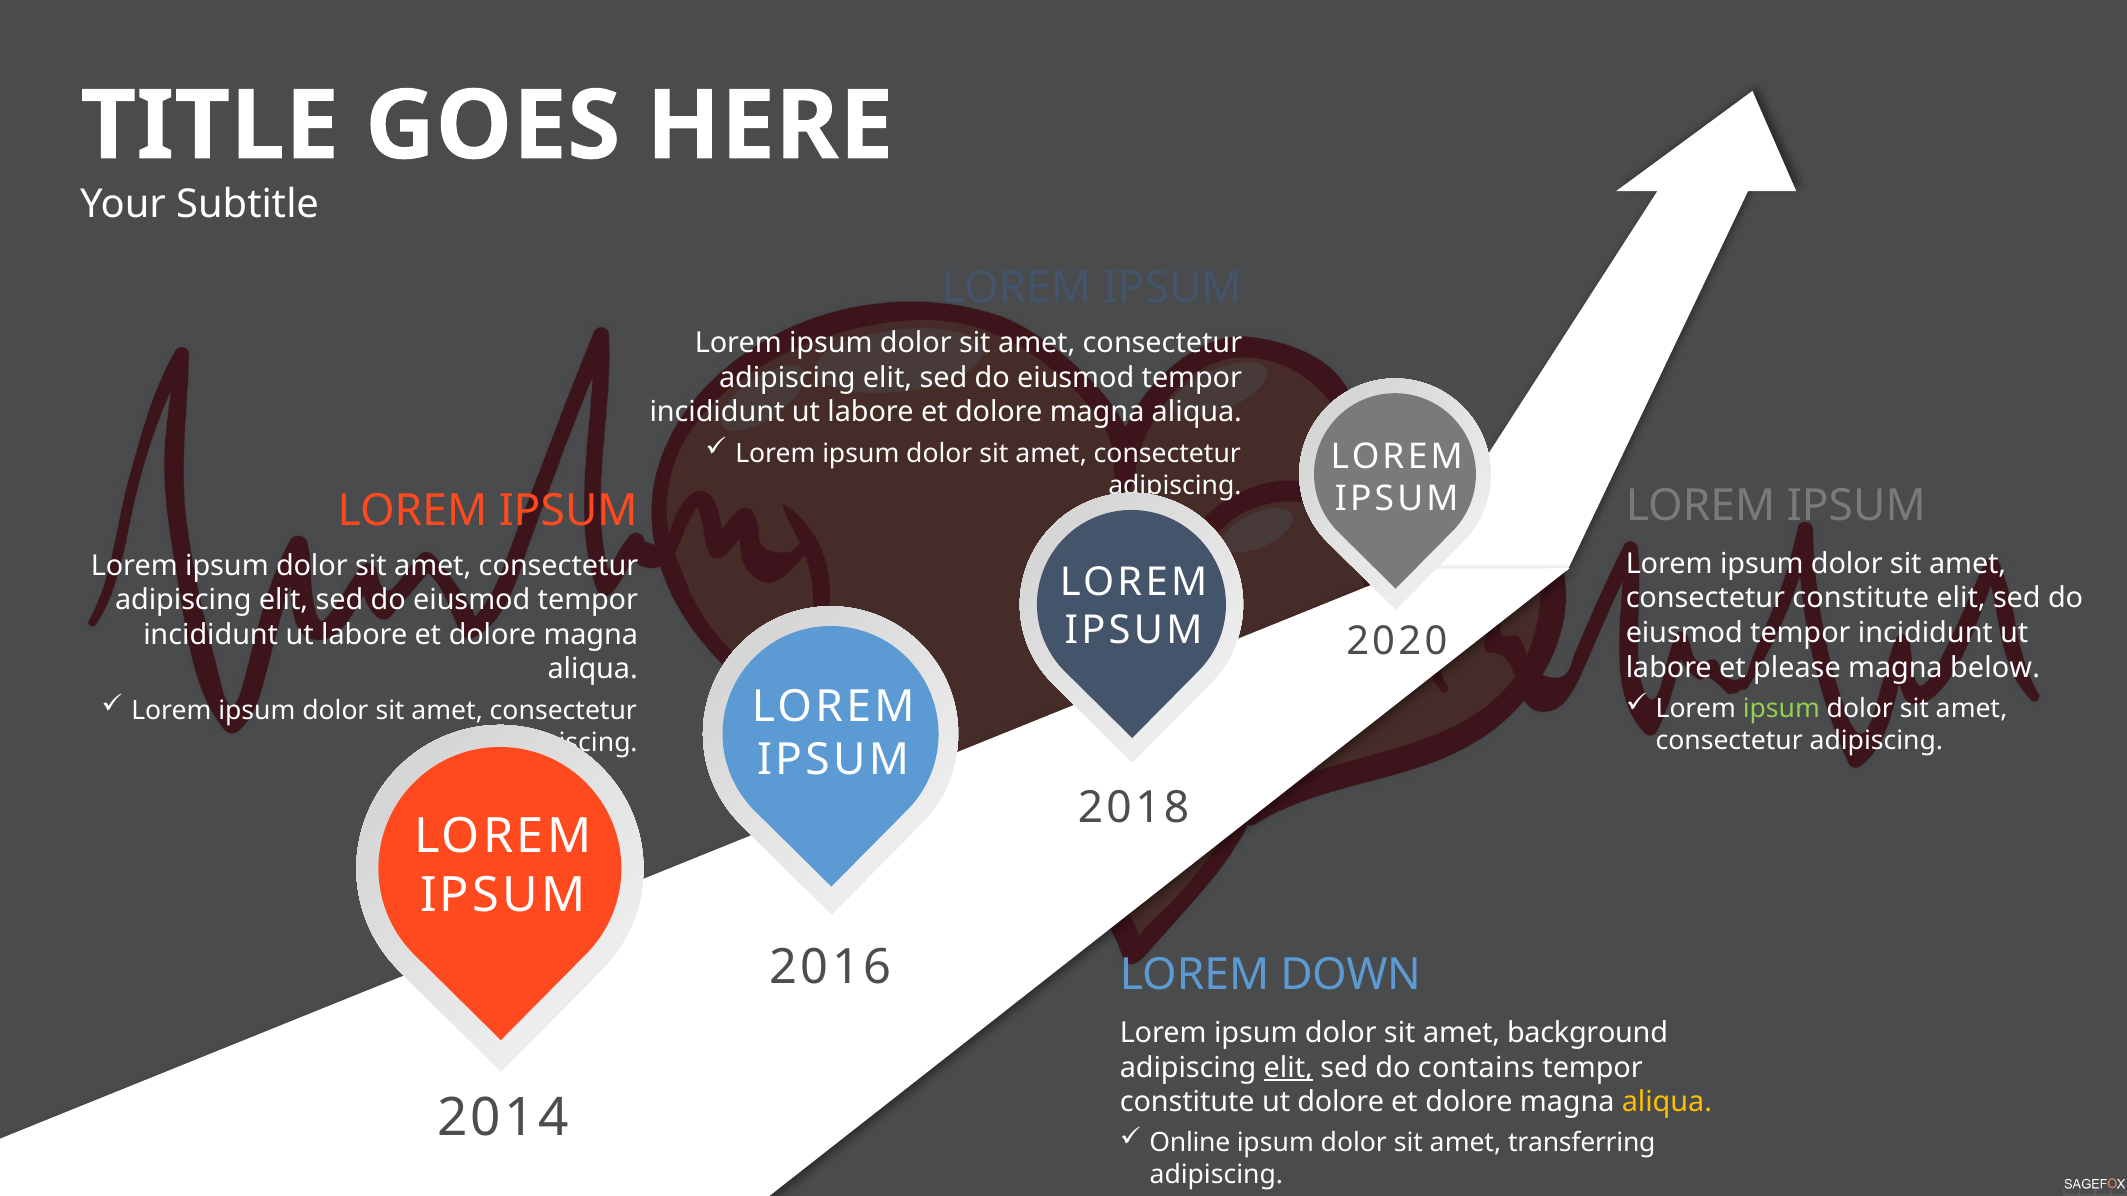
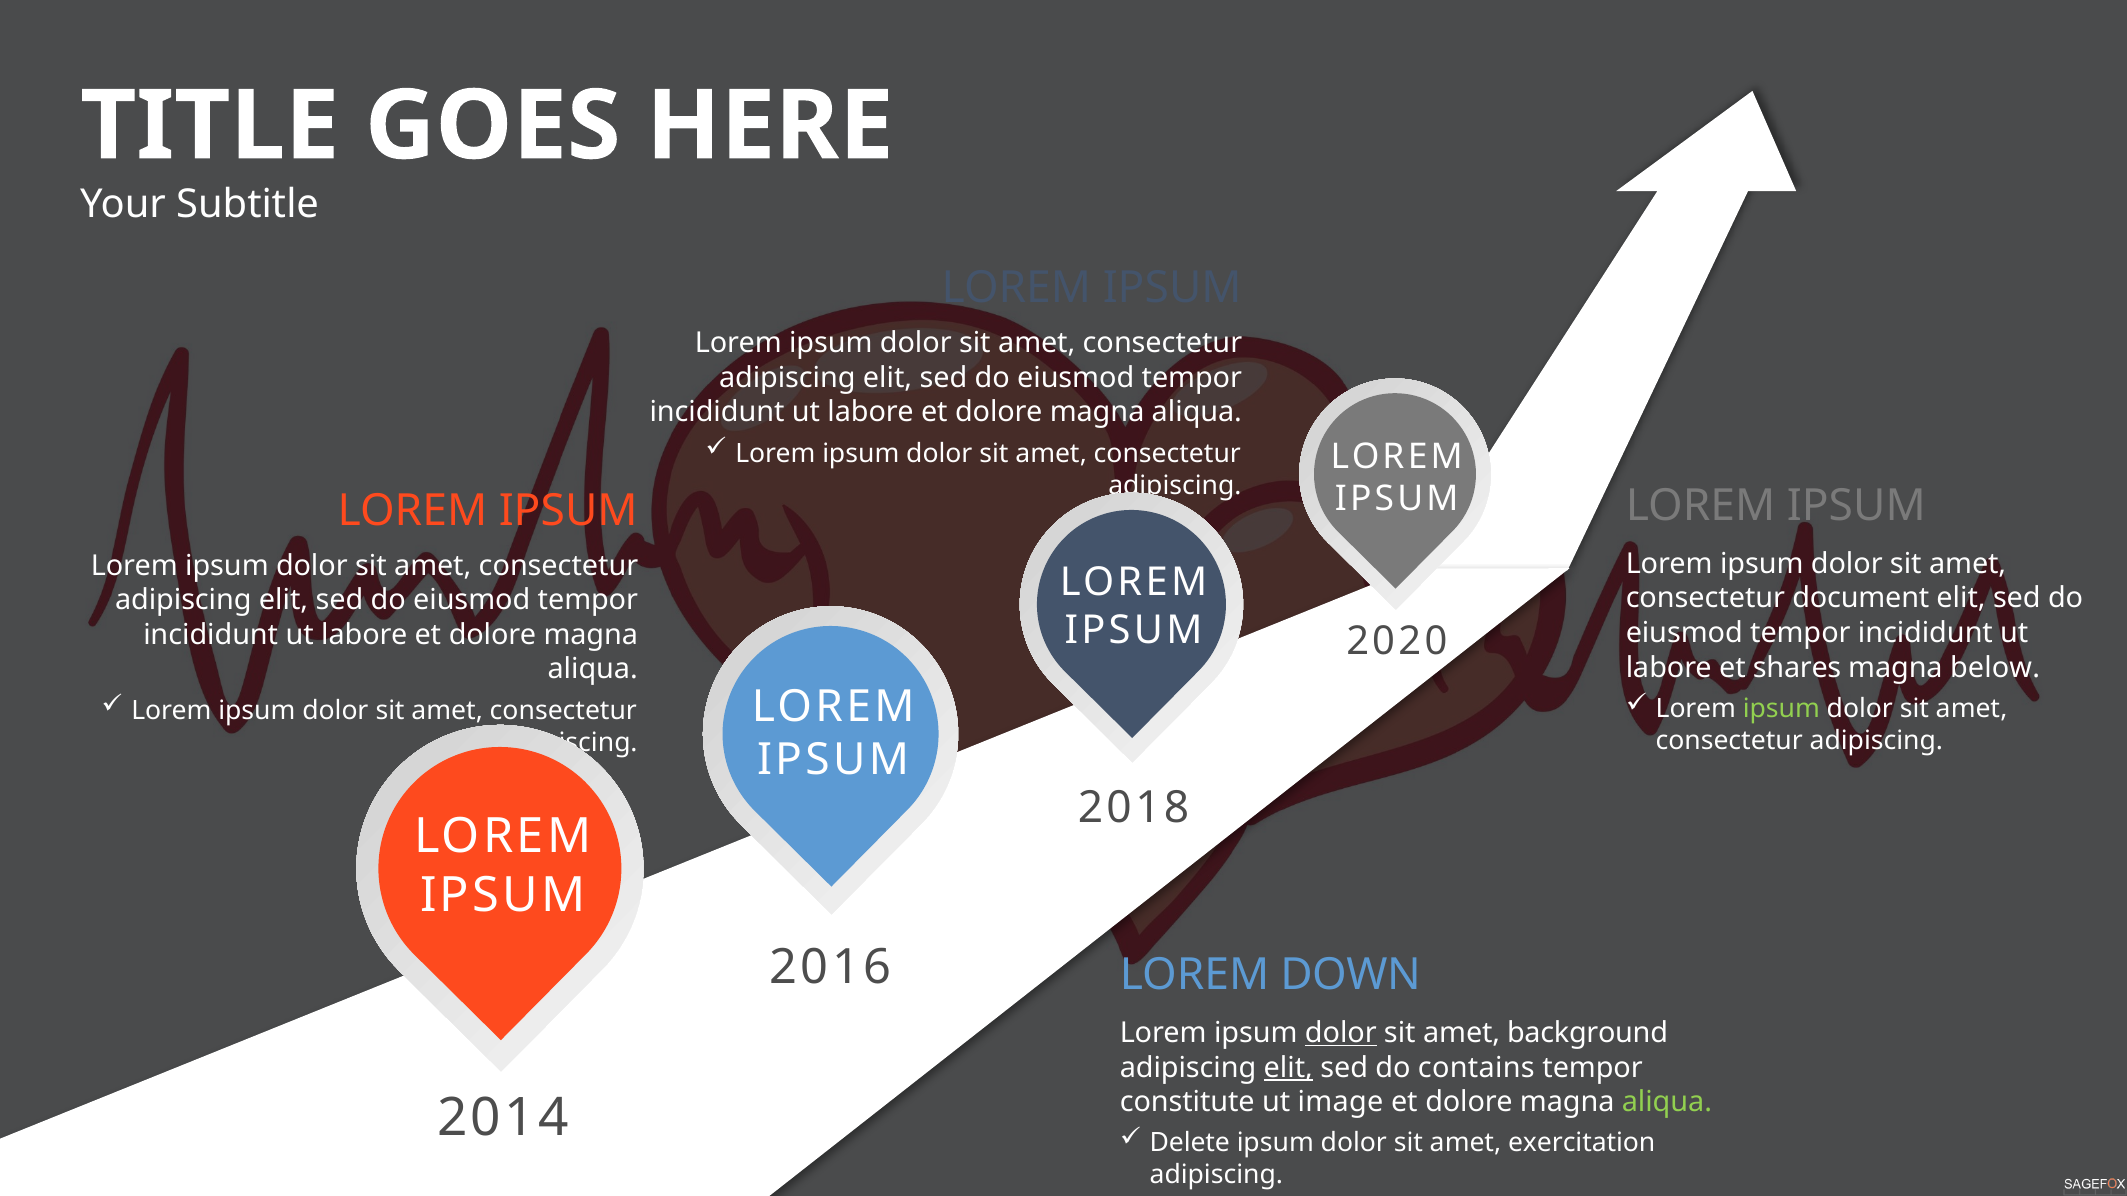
consectetur constitute: constitute -> document
please: please -> shares
dolor at (1341, 1033) underline: none -> present
ut dolore: dolore -> image
aliqua at (1667, 1103) colour: yellow -> light green
Online: Online -> Delete
transferring: transferring -> exercitation
